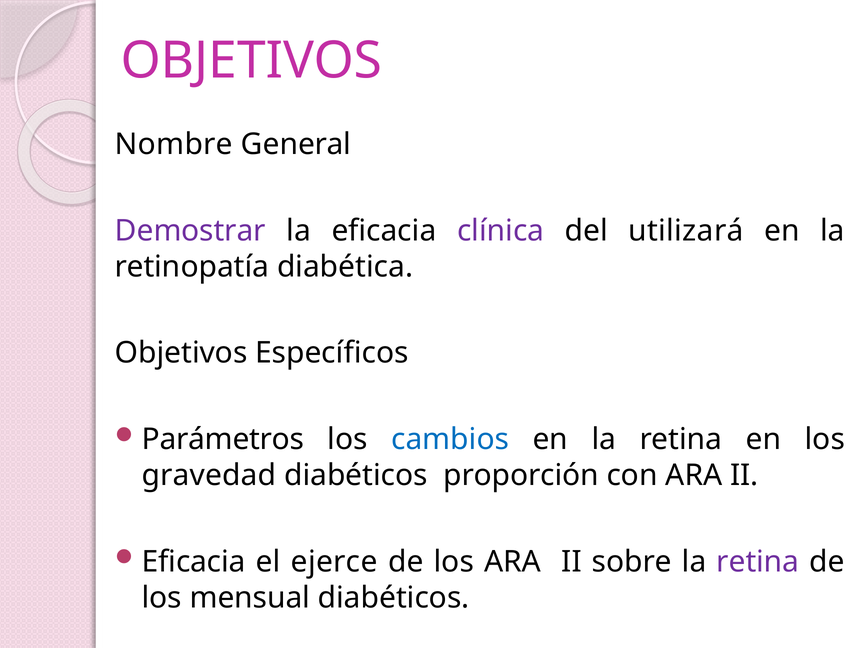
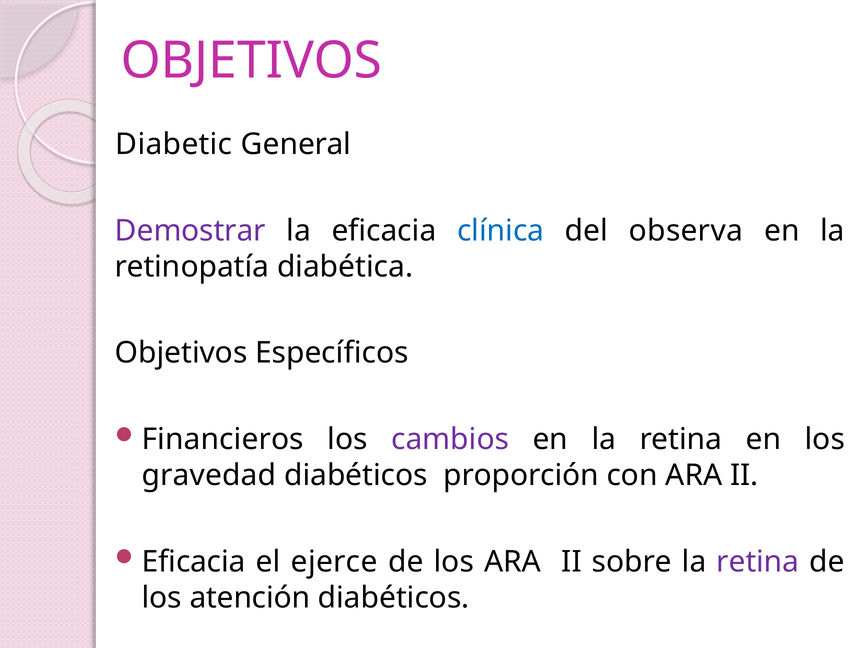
Nombre: Nombre -> Diabetic
clínica colour: purple -> blue
utilizará: utilizará -> observa
Parámetros: Parámetros -> Financieros
cambios colour: blue -> purple
mensual: mensual -> atención
